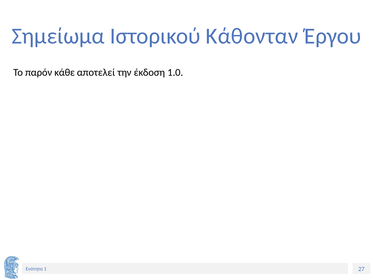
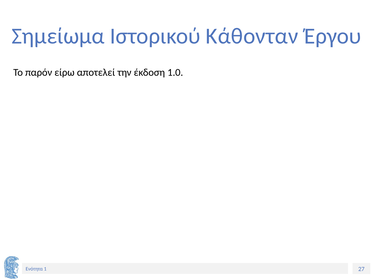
κάθε: κάθε -> είρω
